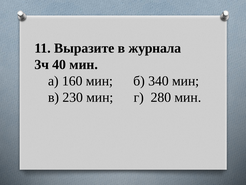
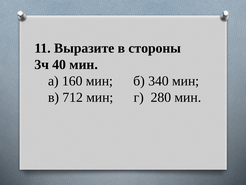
журнала: журнала -> стороны
230: 230 -> 712
